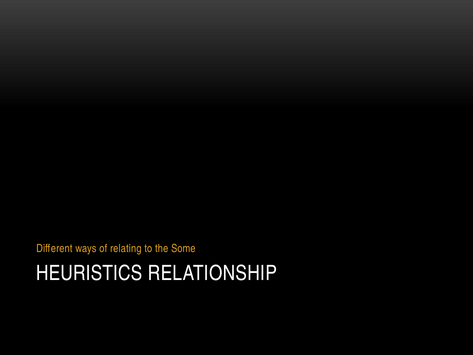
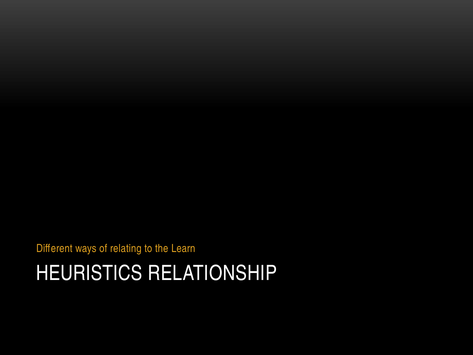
Some: Some -> Learn
